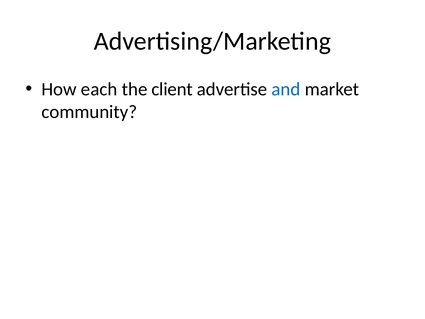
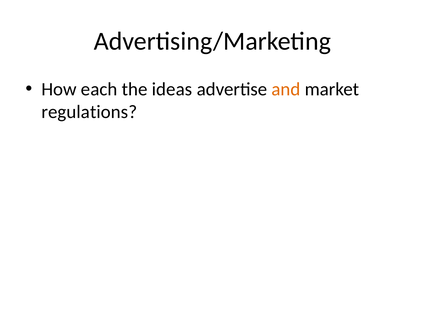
client: client -> ideas
and colour: blue -> orange
community: community -> regulations
